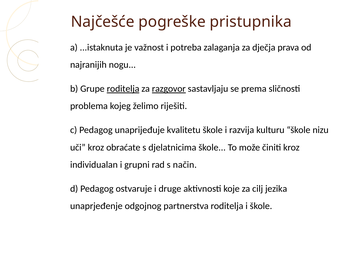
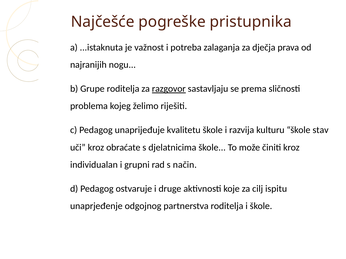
roditelja at (123, 89) underline: present -> none
nizu: nizu -> stav
jezika: jezika -> ispitu
